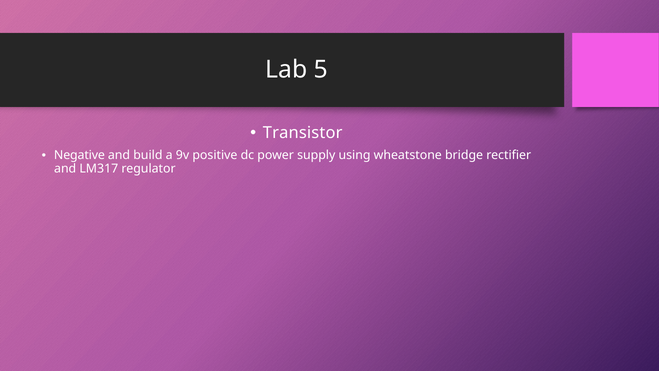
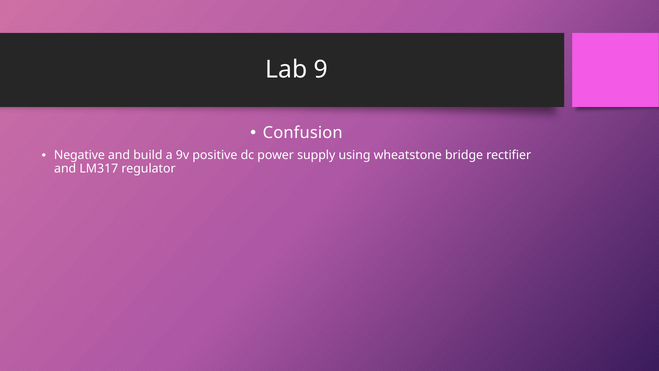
5: 5 -> 9
Transistor: Transistor -> Confusion
